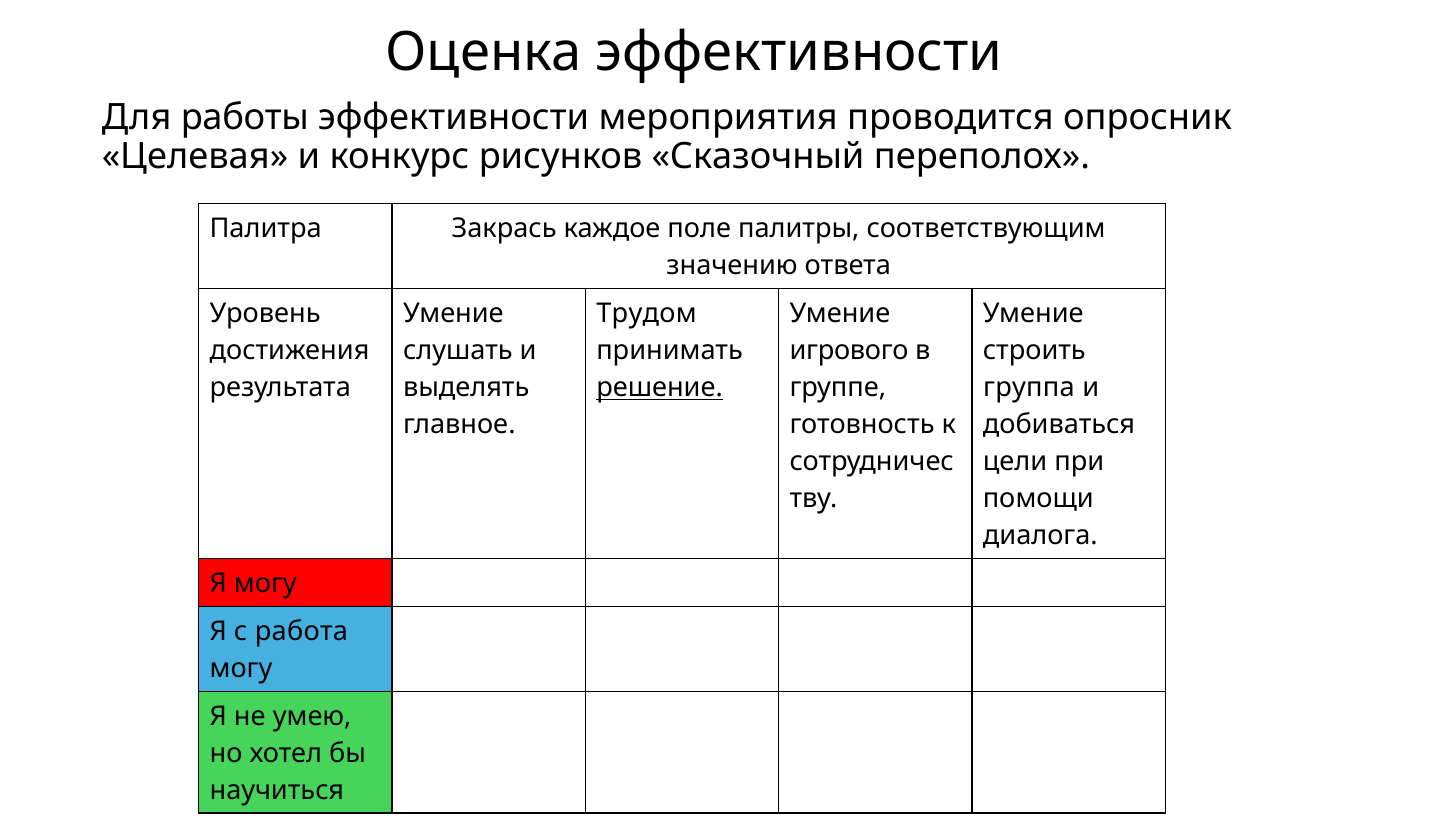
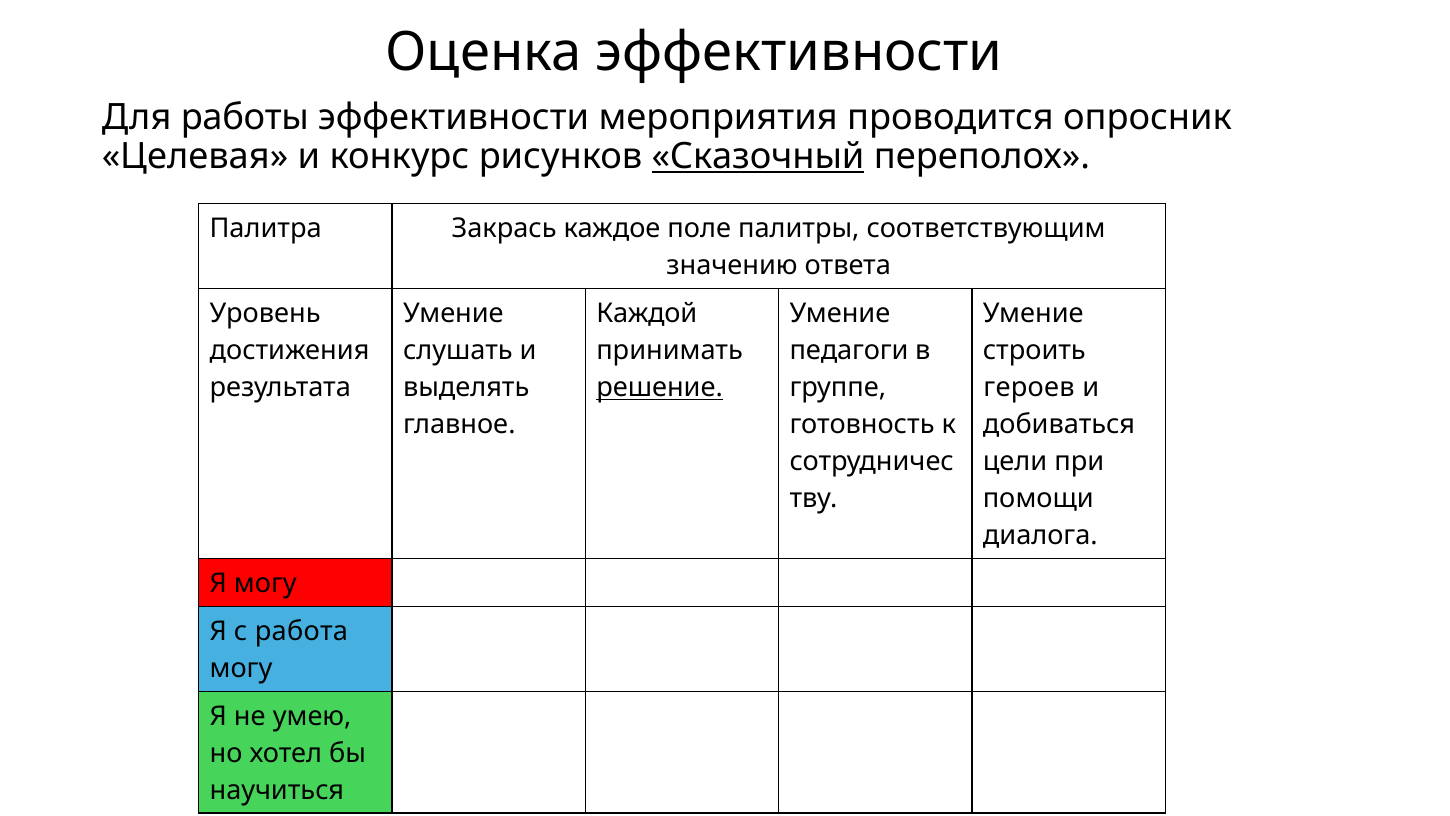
Сказочный underline: none -> present
Трудом: Трудом -> Каждой
игрового: игрового -> педагоги
группа: группа -> героев
